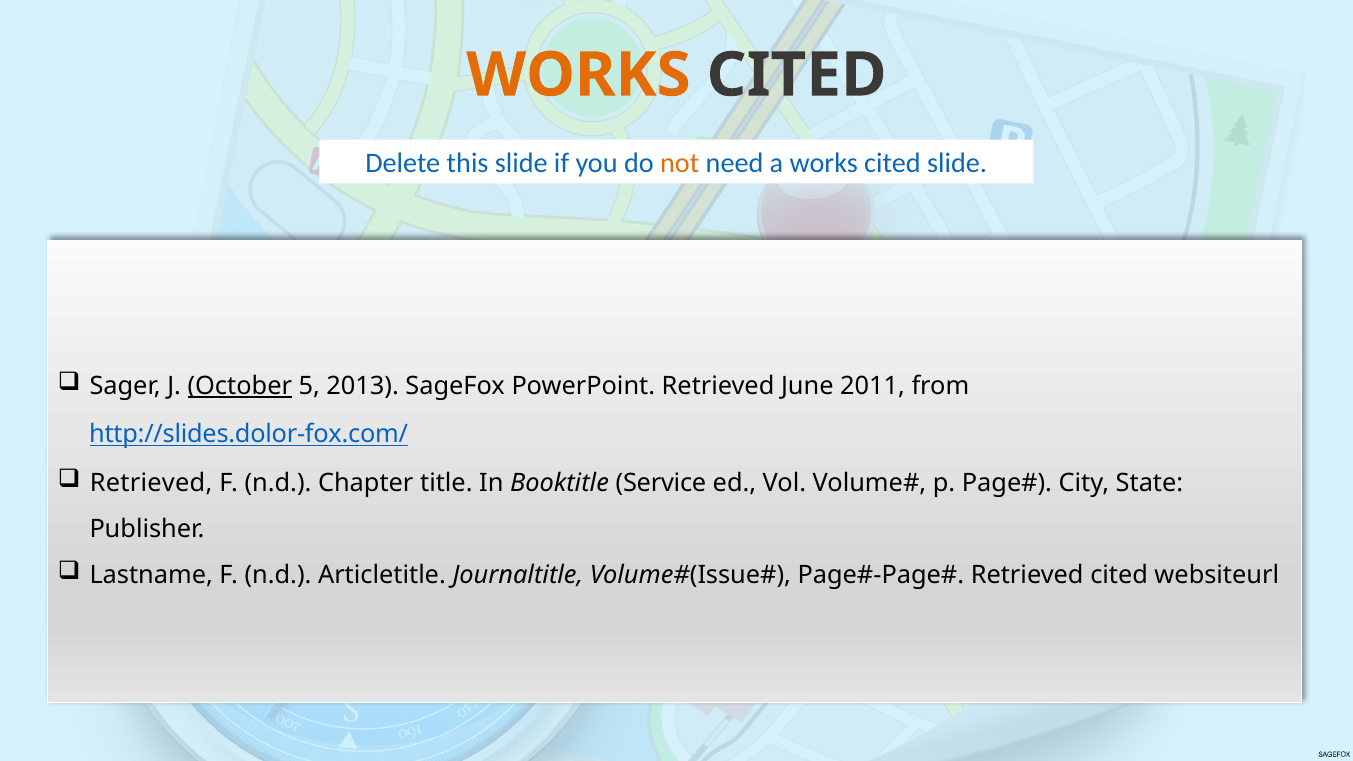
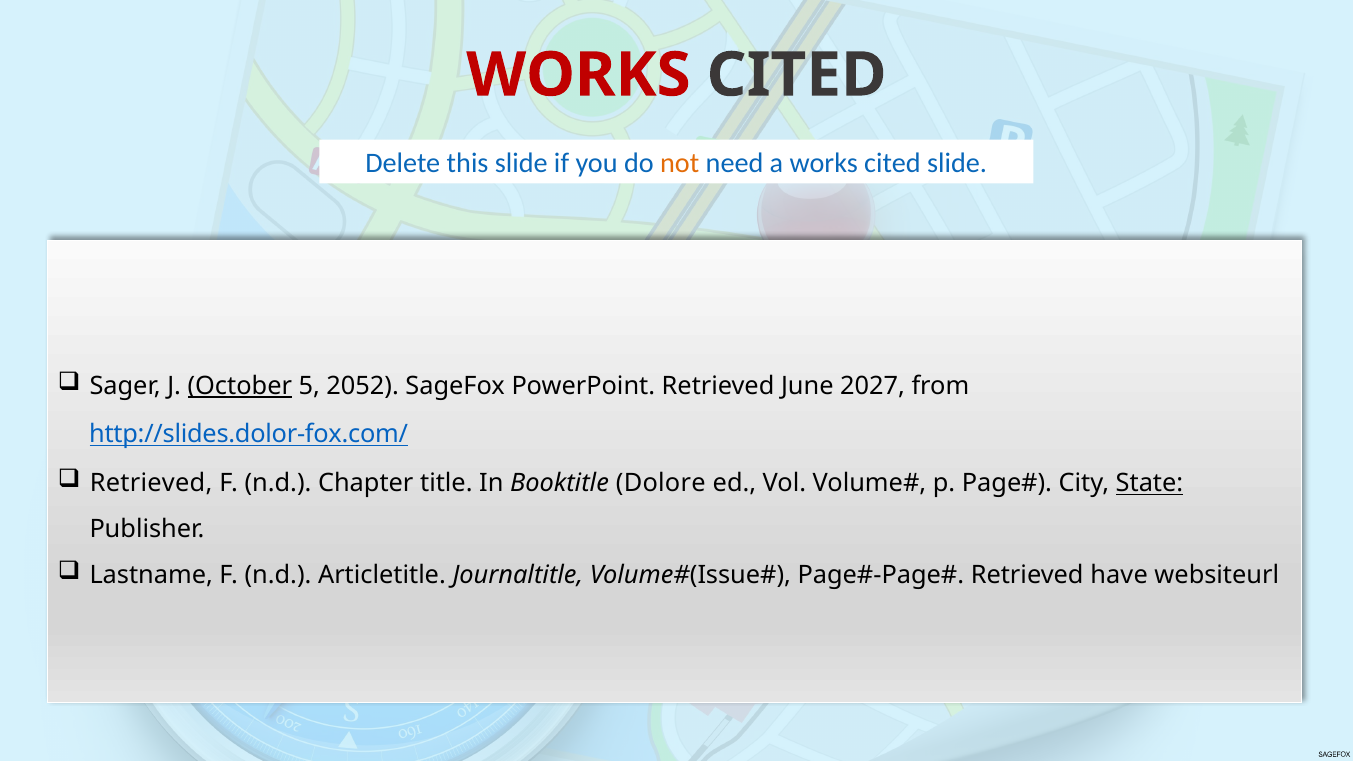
WORKS at (578, 75) colour: orange -> red
2013: 2013 -> 2052
2011: 2011 -> 2027
Service: Service -> Dolore
State underline: none -> present
Retrieved cited: cited -> have
